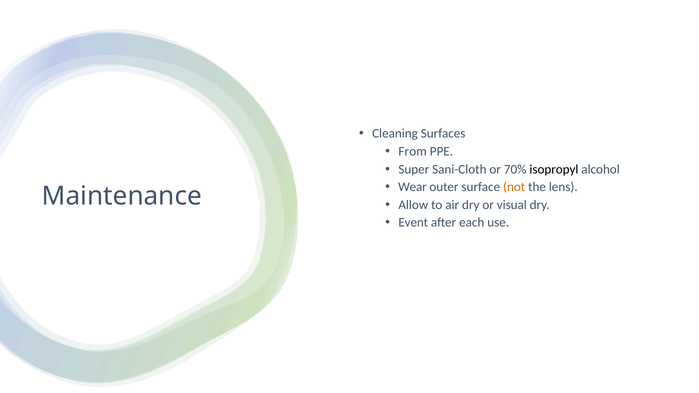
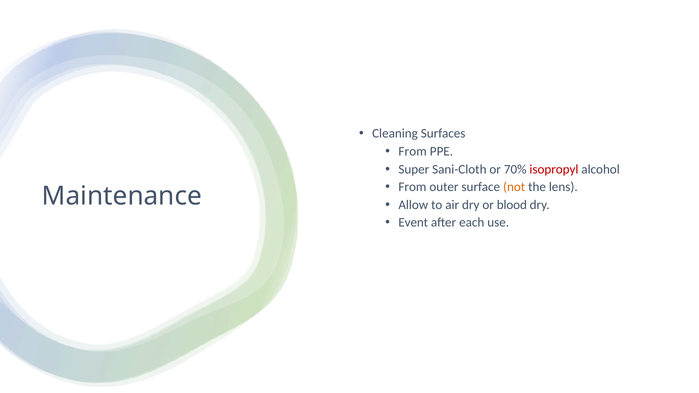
isopropyl colour: black -> red
Wear at (412, 187): Wear -> From
visual: visual -> blood
